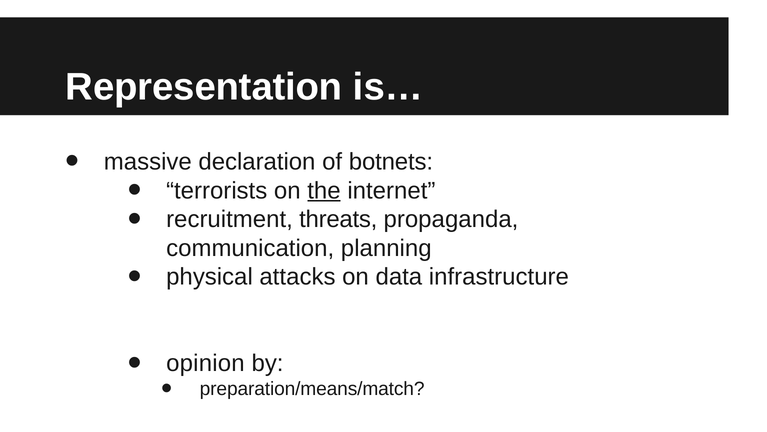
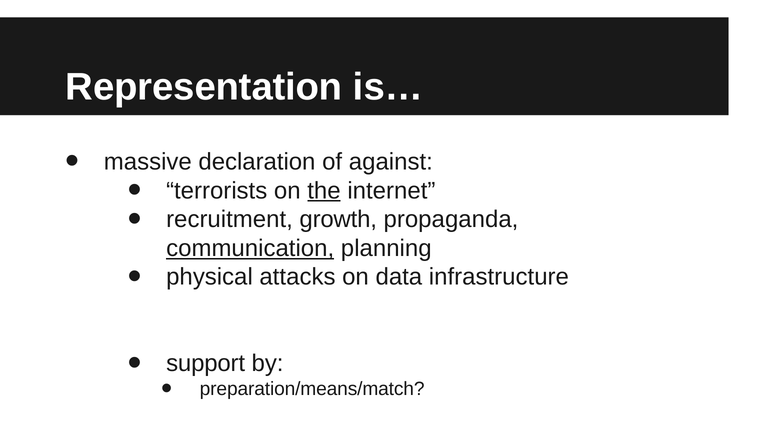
botnets: botnets -> against
threats: threats -> growth
communication underline: none -> present
opinion: opinion -> support
